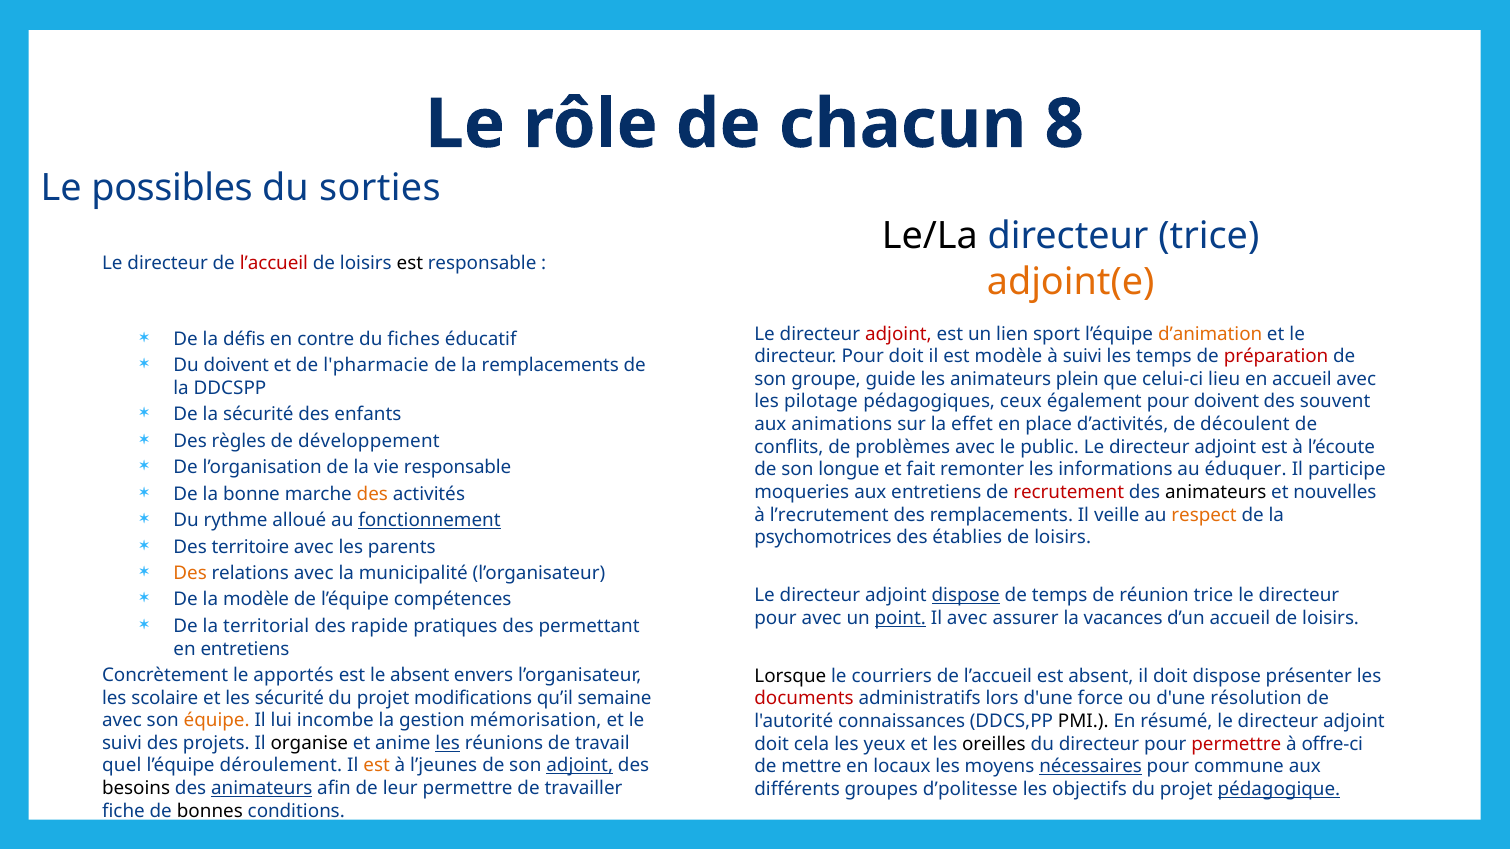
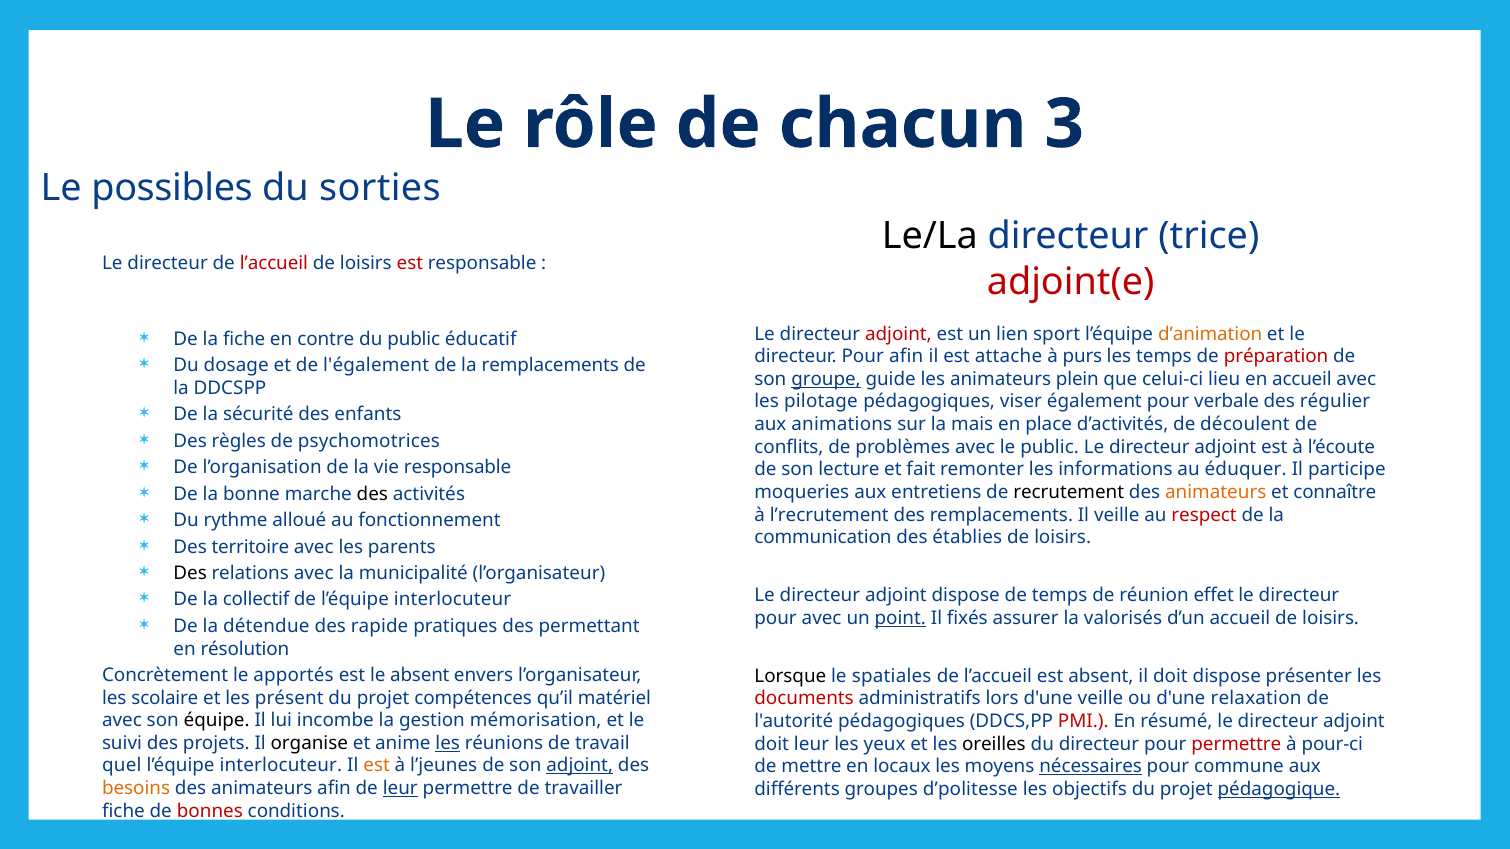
8: 8 -> 3
est at (410, 264) colour: black -> red
adjoint(e colour: orange -> red
la défis: défis -> fiche
du fiches: fiches -> public
Pour doit: doit -> afin
est modèle: modèle -> attache
à suivi: suivi -> purs
Du doivent: doivent -> dosage
l'pharmacie: l'pharmacie -> l'également
groupe underline: none -> present
ceux: ceux -> viser
pour doivent: doivent -> verbale
souvent: souvent -> régulier
effet: effet -> mais
développement: développement -> psychomotrices
longue: longue -> lecture
des at (372, 494) colour: orange -> black
recrutement colour: red -> black
animateurs at (1216, 493) colour: black -> orange
nouvelles: nouvelles -> connaître
respect colour: orange -> red
fonctionnement underline: present -> none
psychomotrices: psychomotrices -> communication
Des at (190, 574) colour: orange -> black
la modèle: modèle -> collectif
de l’équipe compétences: compétences -> interlocuteur
dispose at (966, 596) underline: present -> none
réunion trice: trice -> effet
Il avec: avec -> fixés
vacances: vacances -> valorisés
territorial: territorial -> détendue
en entretiens: entretiens -> résolution
courriers: courriers -> spatiales
les sécurité: sécurité -> présent
modifications: modifications -> compétences
semaine: semaine -> matériel
d'une force: force -> veille
résolution: résolution -> relaxation
équipe colour: orange -> black
l'autorité connaissances: connaissances -> pédagogiques
PMI colour: black -> red
doit cela: cela -> leur
offre-ci: offre-ci -> pour-ci
déroulement at (281, 766): déroulement -> interlocuteur
besoins colour: black -> orange
animateurs at (262, 789) underline: present -> none
leur at (400, 789) underline: none -> present
bonnes colour: black -> red
